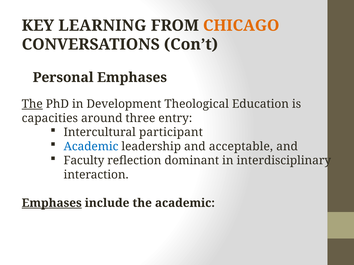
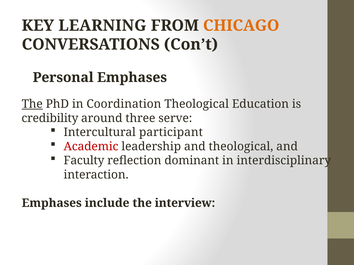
Development: Development -> Coordination
capacities: capacities -> credibility
entry: entry -> serve
Academic at (91, 147) colour: blue -> red
and acceptable: acceptable -> theological
Emphases at (52, 203) underline: present -> none
the academic: academic -> interview
